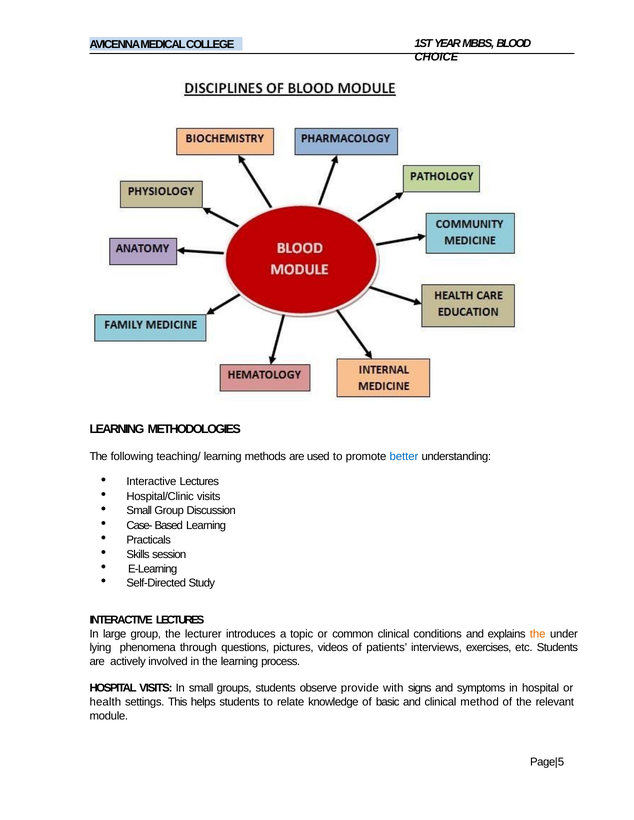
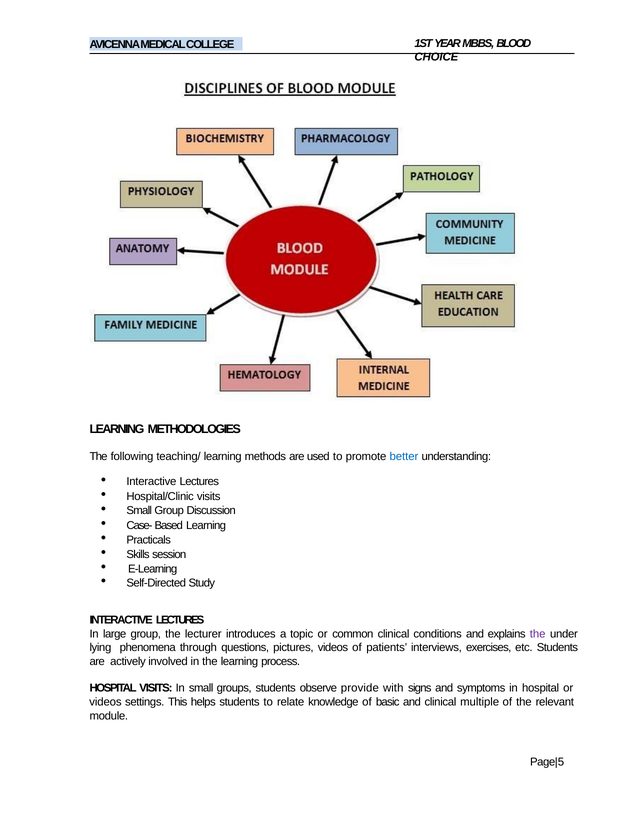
the at (538, 634) colour: orange -> purple
health at (105, 702): health -> videos
method: method -> multiple
